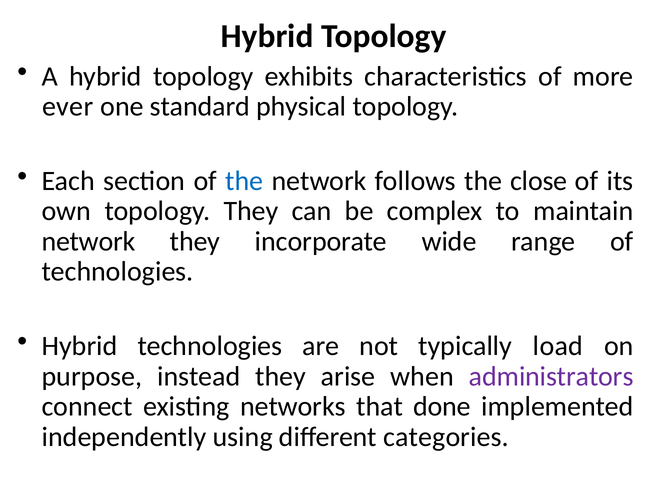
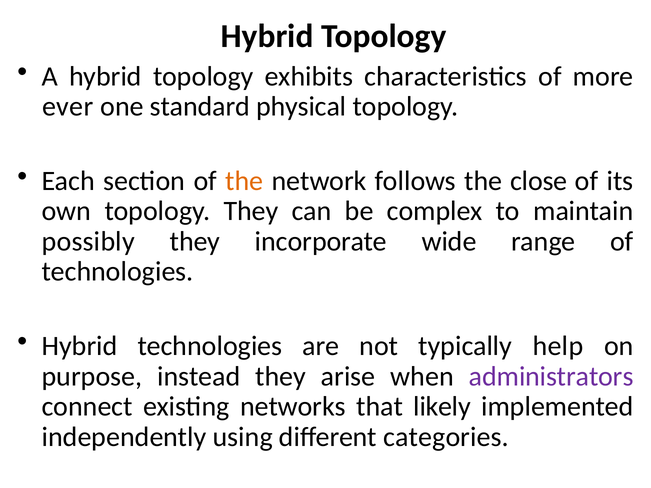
the at (244, 181) colour: blue -> orange
network at (88, 242): network -> possibly
load: load -> help
done: done -> likely
